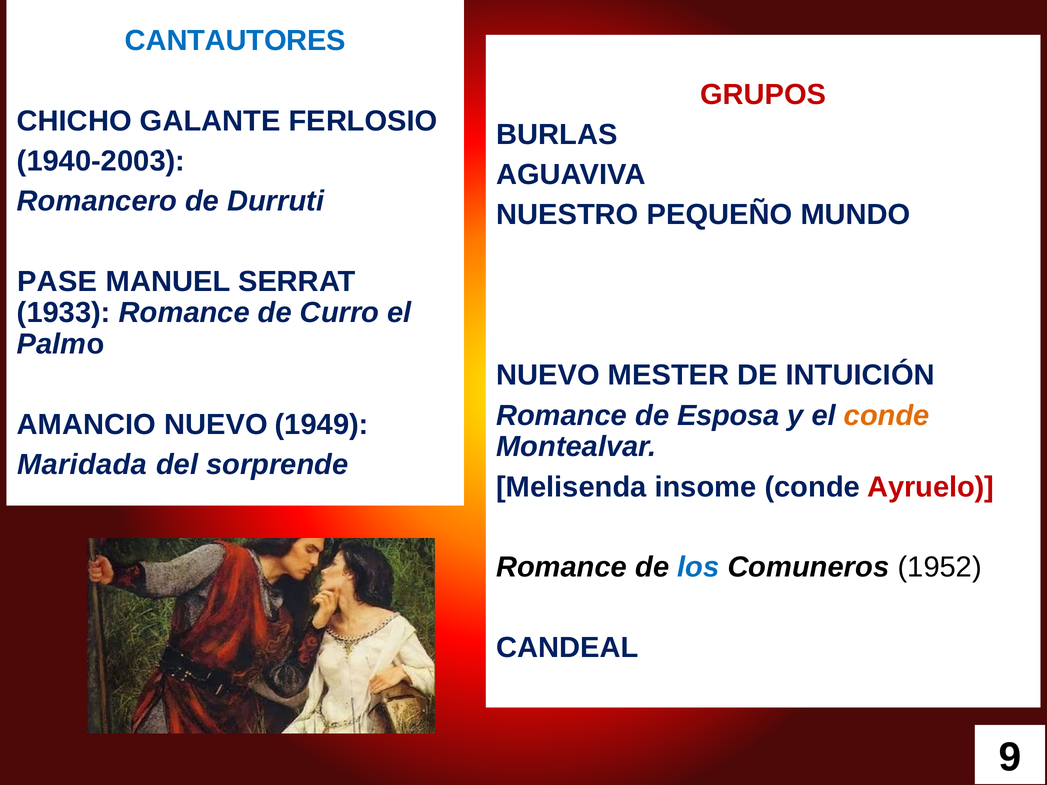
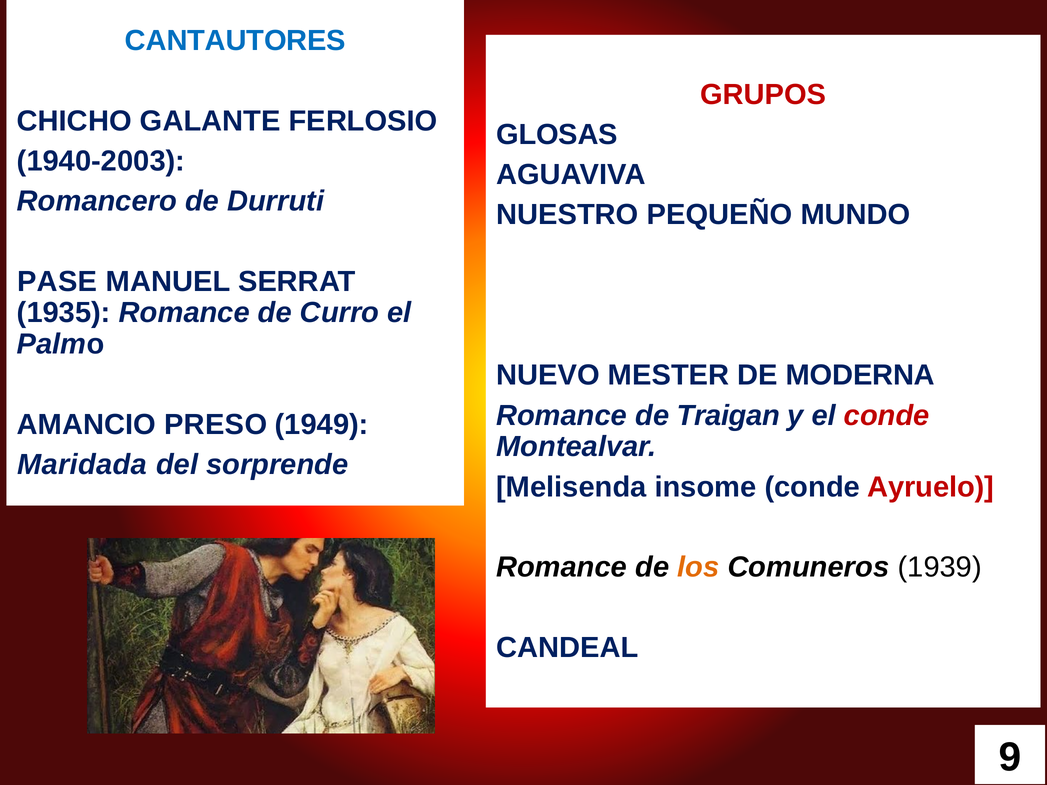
BURLAS: BURLAS -> GLOSAS
1933: 1933 -> 1935
INTUICIÓN: INTUICIÓN -> MODERNA
Esposa: Esposa -> Traigan
conde at (887, 416) colour: orange -> red
AMANCIO NUEVO: NUEVO -> PRESO
los colour: blue -> orange
1952: 1952 -> 1939
